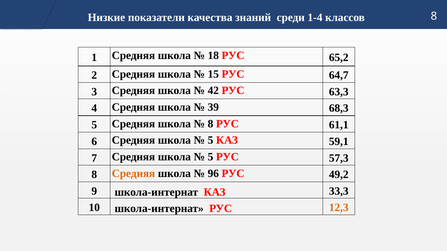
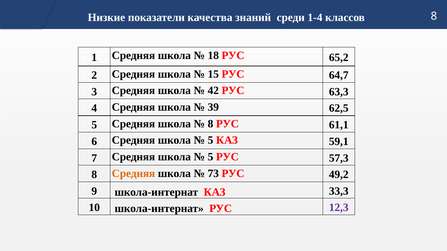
68,3: 68,3 -> 62,5
96: 96 -> 73
12,3 colour: orange -> purple
